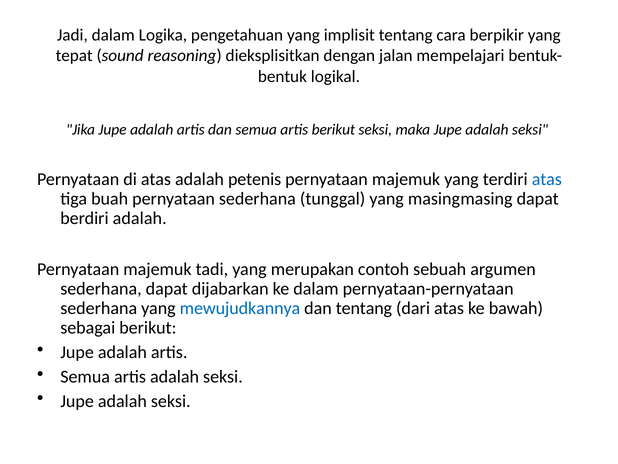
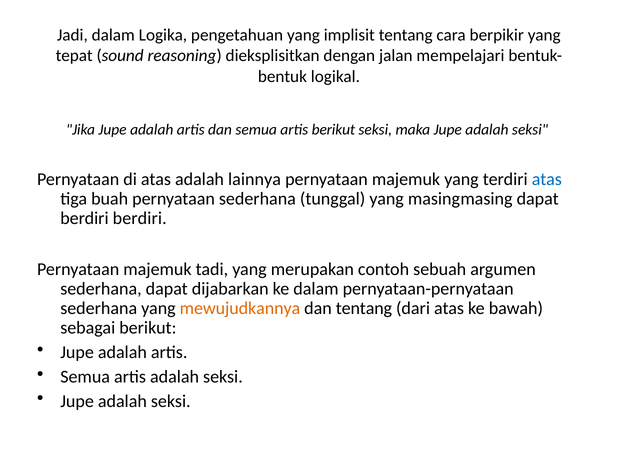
petenis: petenis -> lainnya
berdiri adalah: adalah -> berdiri
mewujudkannya colour: blue -> orange
